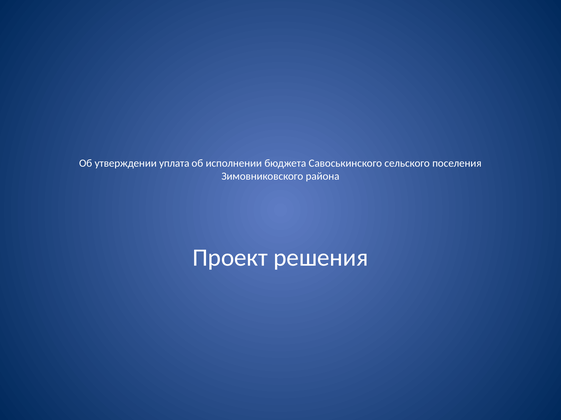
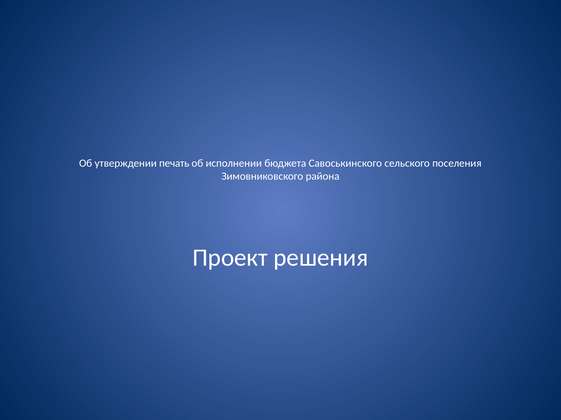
уплата: уплата -> печать
